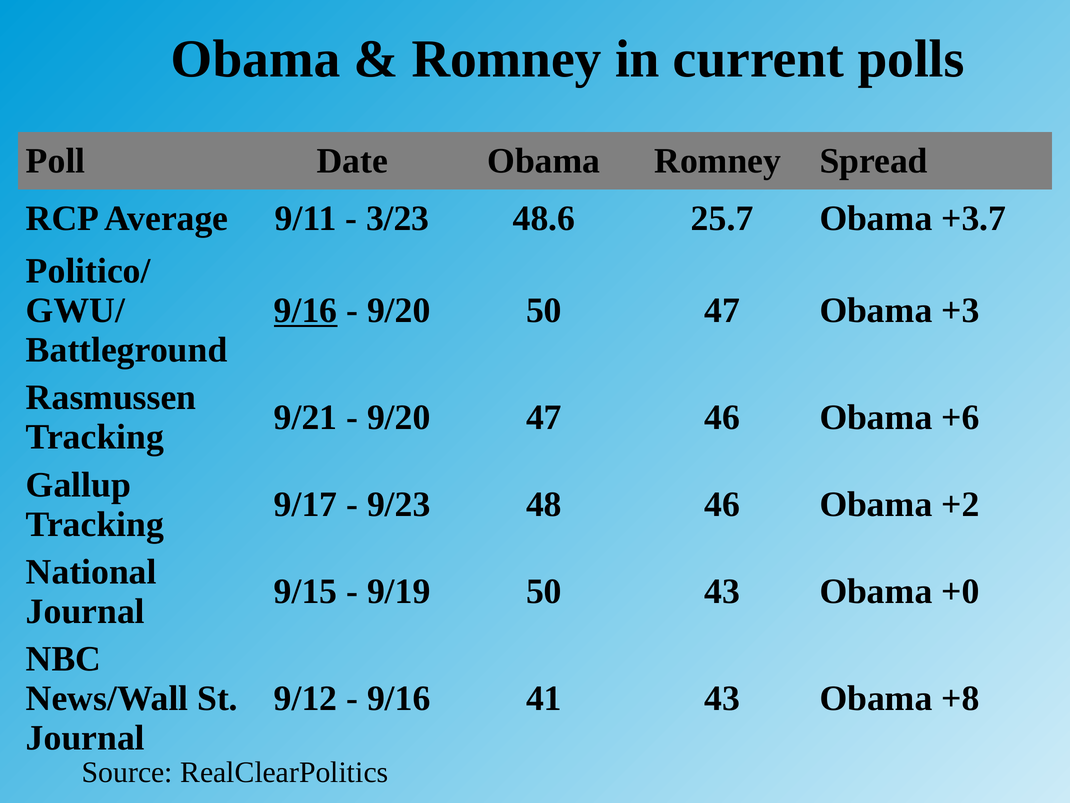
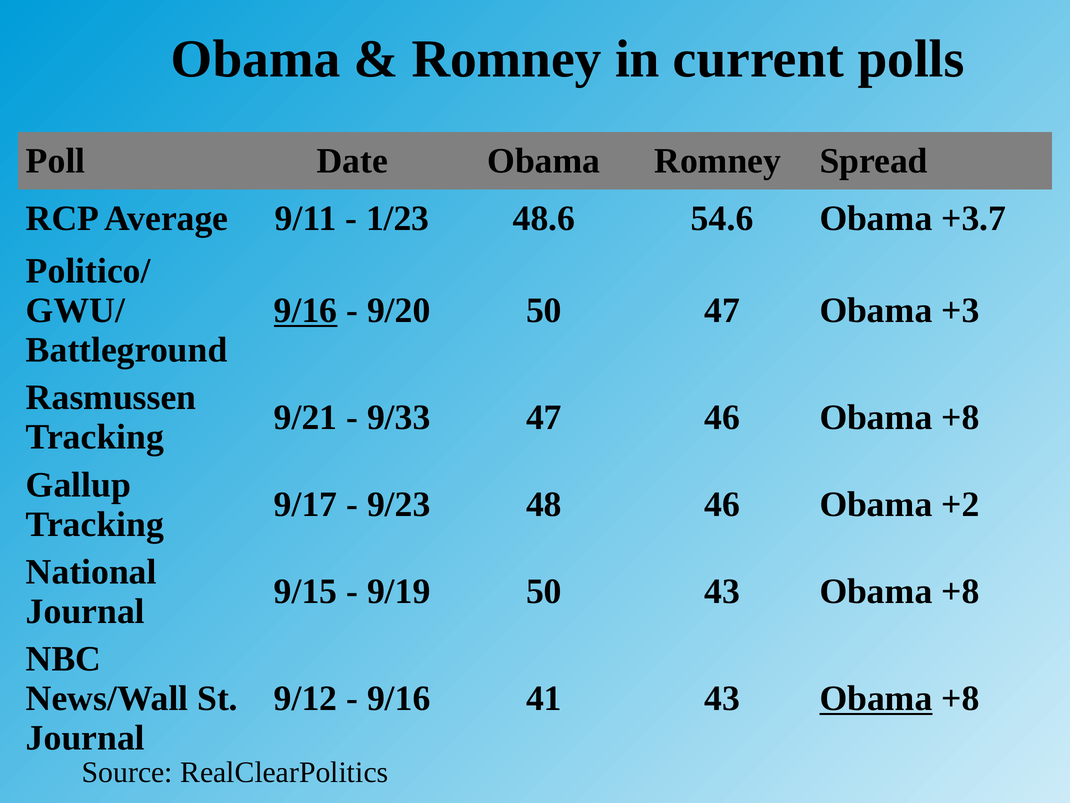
3/23: 3/23 -> 1/23
25.7: 25.7 -> 54.6
9/20 at (399, 417): 9/20 -> 9/33
46 Obama +6: +6 -> +8
50 43 Obama +0: +0 -> +8
Obama at (876, 698) underline: none -> present
